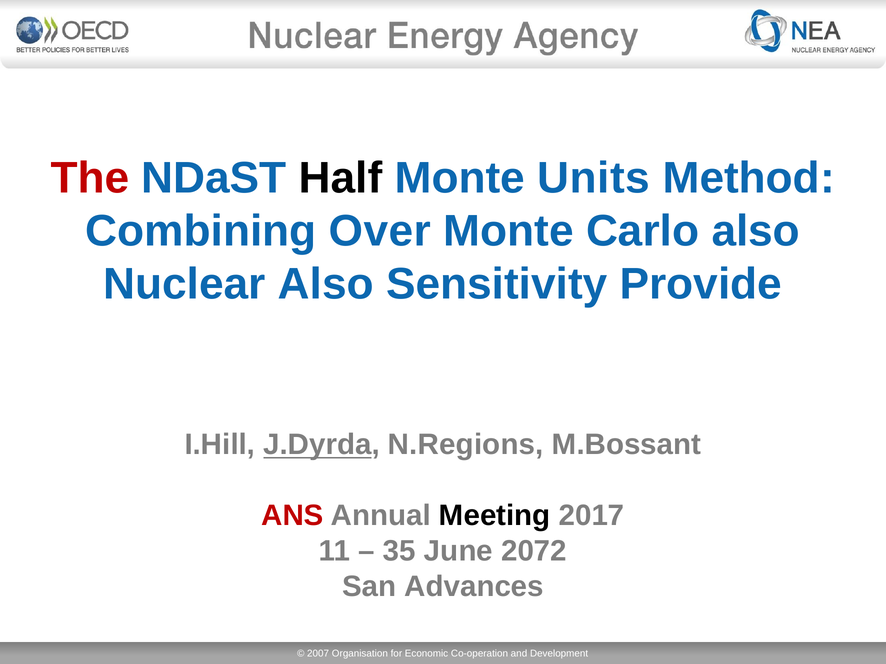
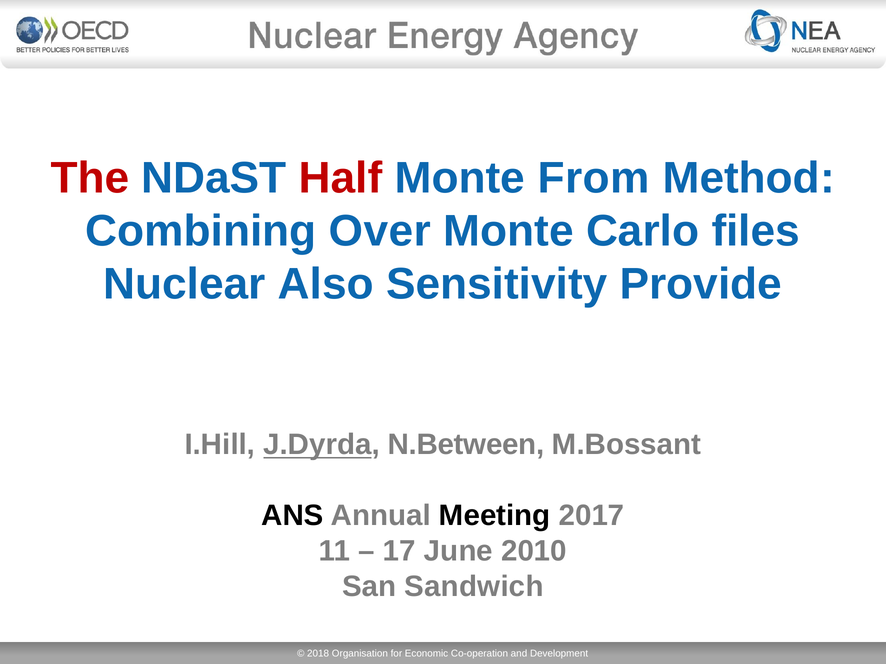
Half colour: black -> red
Units: Units -> From
Carlo also: also -> files
N.Regions: N.Regions -> N.Between
ANS colour: red -> black
35: 35 -> 17
2072: 2072 -> 2010
Advances: Advances -> Sandwich
2007: 2007 -> 2018
